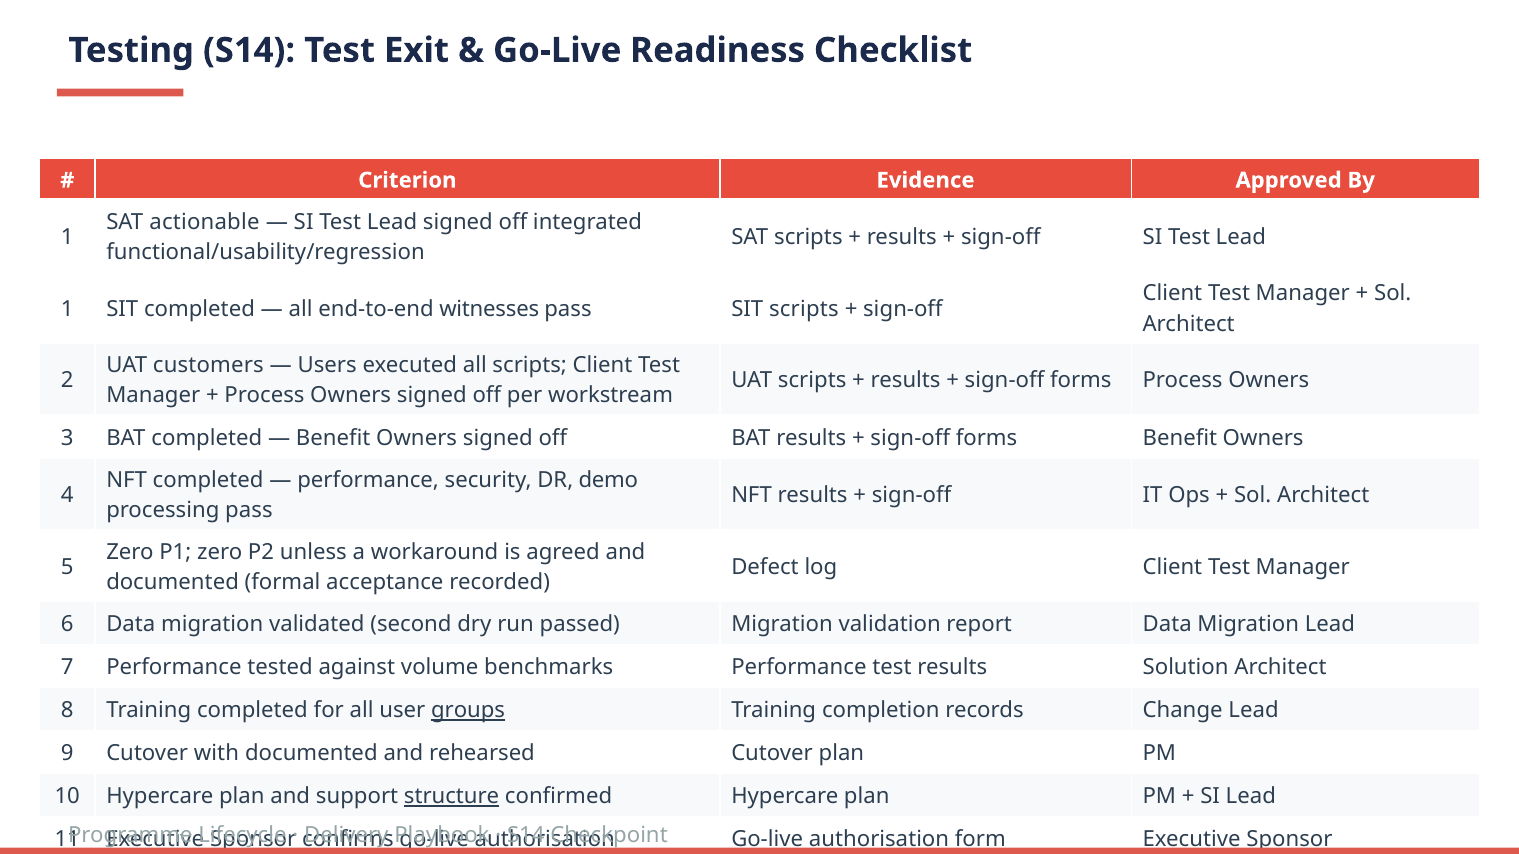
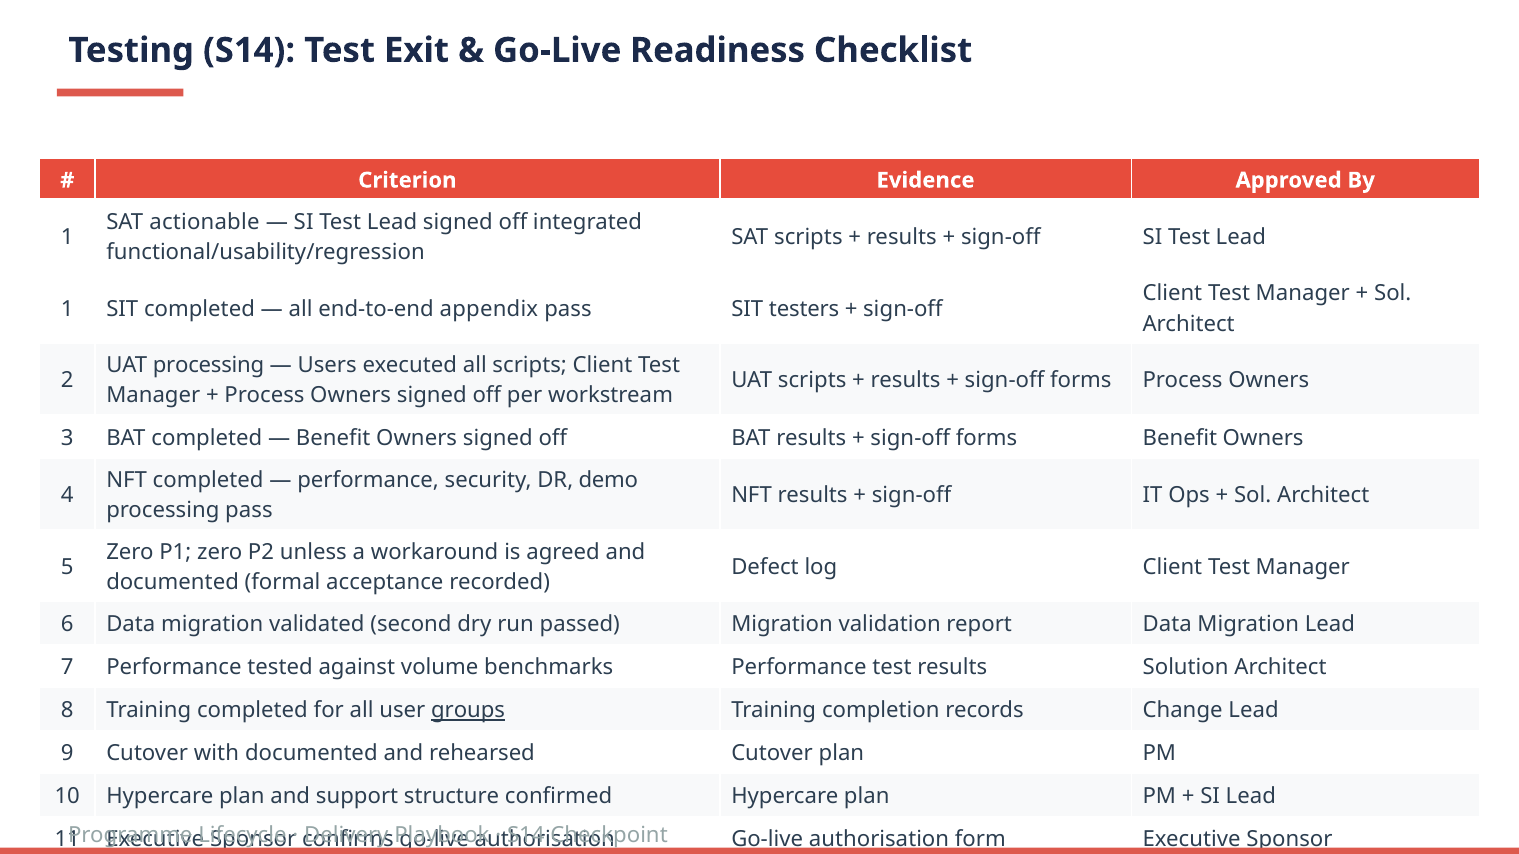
witnesses: witnesses -> appendix
SIT scripts: scripts -> testers
UAT customers: customers -> processing
structure underline: present -> none
